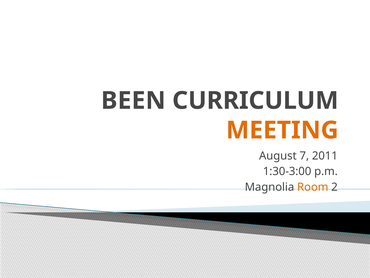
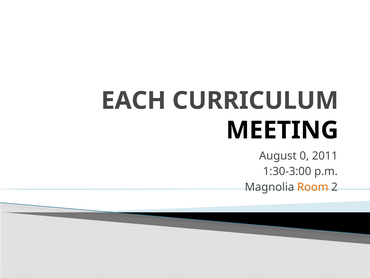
BEEN: BEEN -> EACH
MEETING colour: orange -> black
7: 7 -> 0
